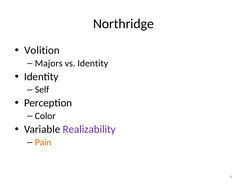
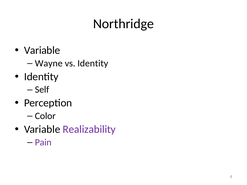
Volition at (42, 50): Volition -> Variable
Majors: Majors -> Wayne
Pain colour: orange -> purple
